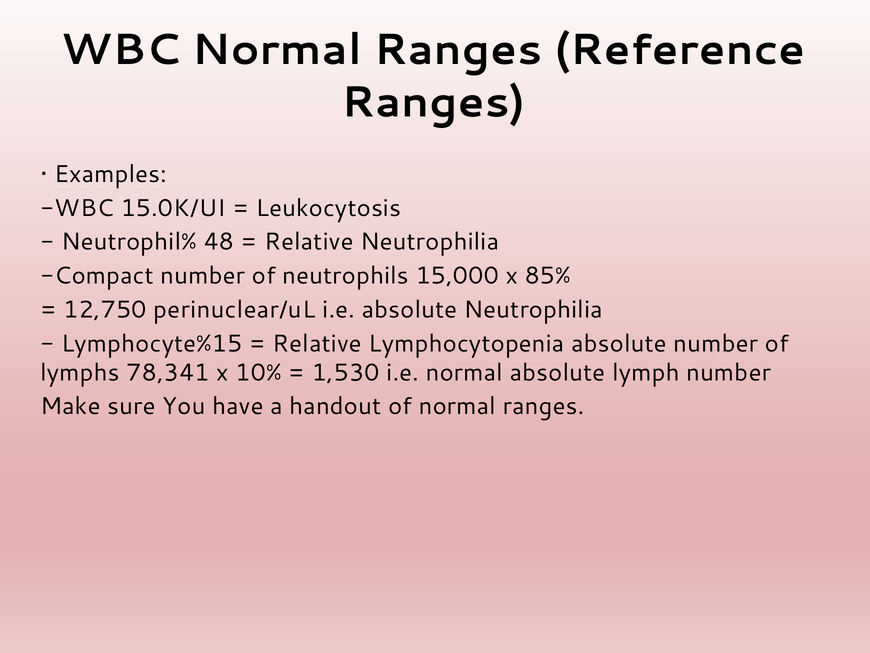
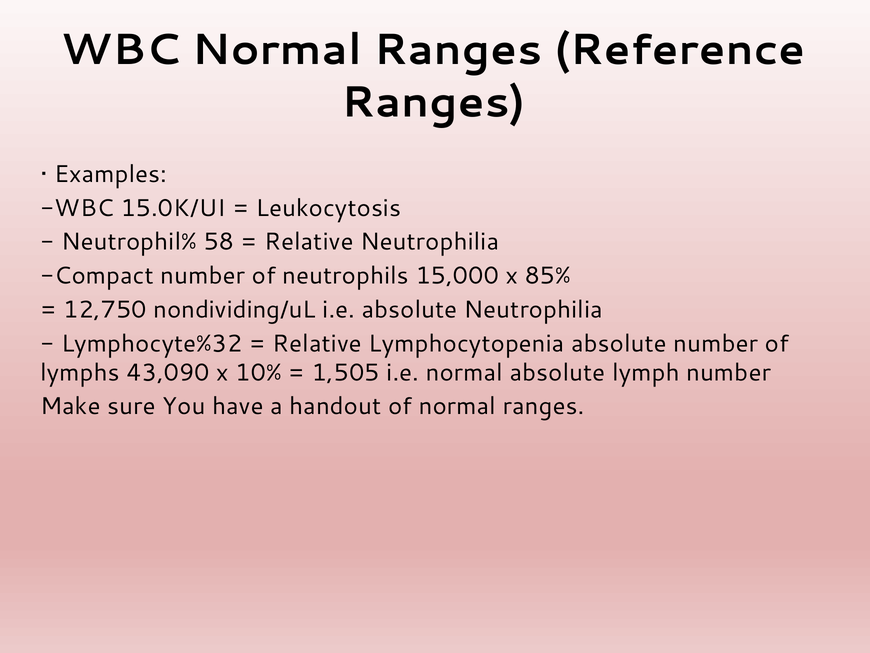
48: 48 -> 58
perinuclear/uL: perinuclear/uL -> nondividing/uL
Lymphocyte%15: Lymphocyte%15 -> Lymphocyte%32
78,341: 78,341 -> 43,090
1,530: 1,530 -> 1,505
